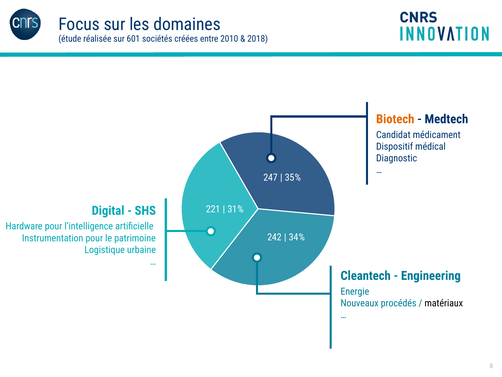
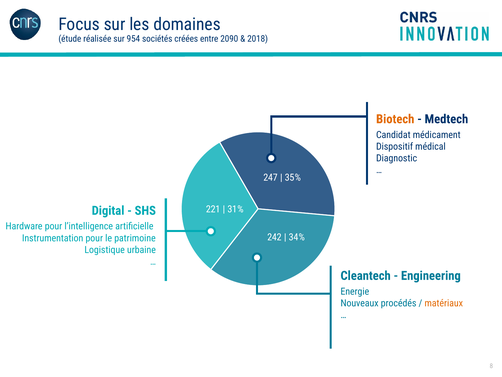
601: 601 -> 954
2010: 2010 -> 2090
matériaux colour: black -> orange
